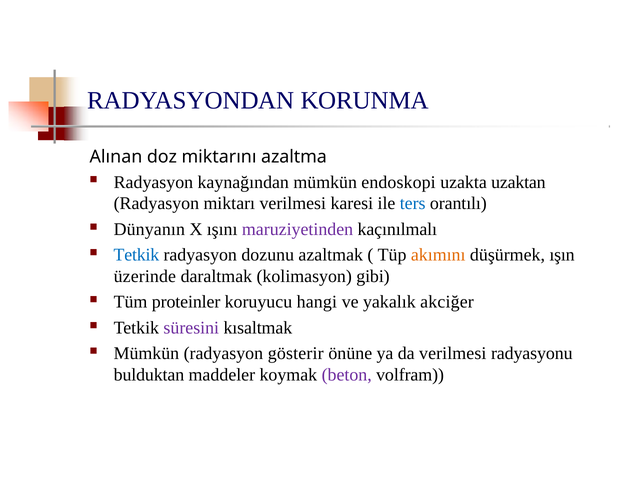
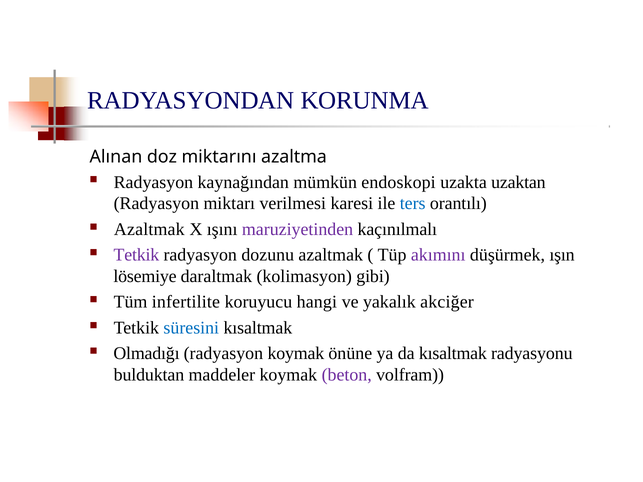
Dünyanın at (149, 229): Dünyanın -> Azaltmak
Tetkik at (136, 255) colour: blue -> purple
akımını colour: orange -> purple
üzerinde: üzerinde -> lösemiye
proteinler: proteinler -> infertilite
süresini colour: purple -> blue
Mümkün at (146, 354): Mümkün -> Olmadığı
radyasyon gösterir: gösterir -> koymak
da verilmesi: verilmesi -> kısaltmak
